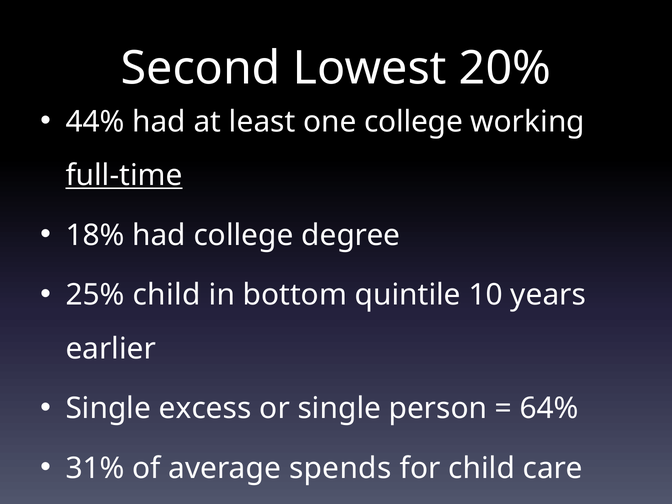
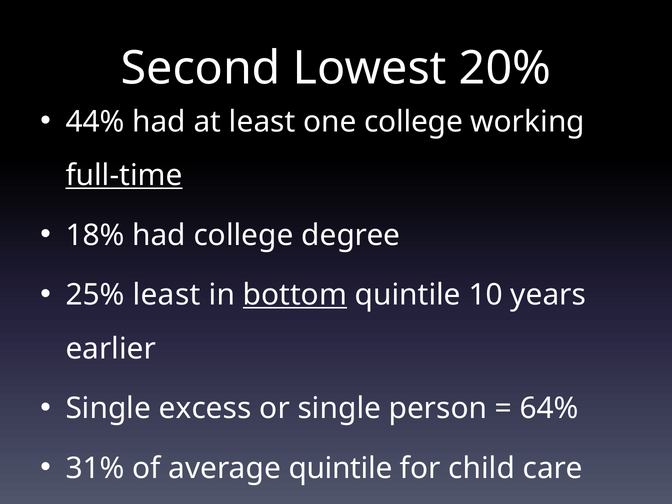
25% child: child -> least
bottom underline: none -> present
average spends: spends -> quintile
